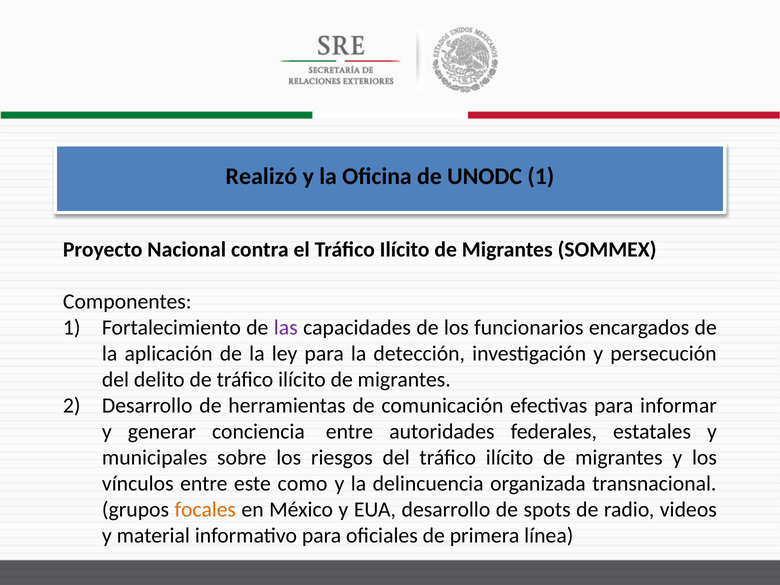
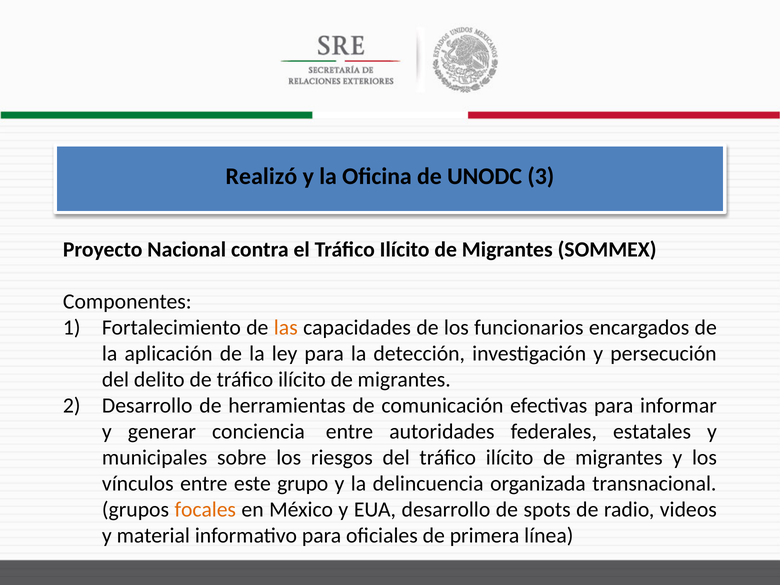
UNODC 1: 1 -> 3
las colour: purple -> orange
como: como -> grupo
